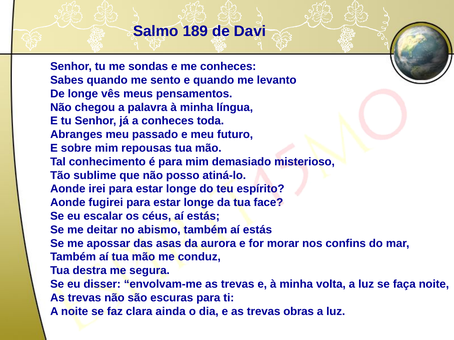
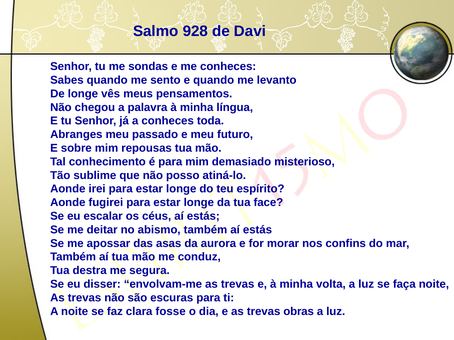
189: 189 -> 928
ainda: ainda -> fosse
